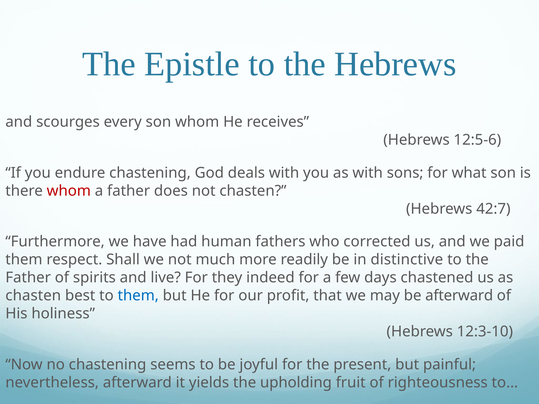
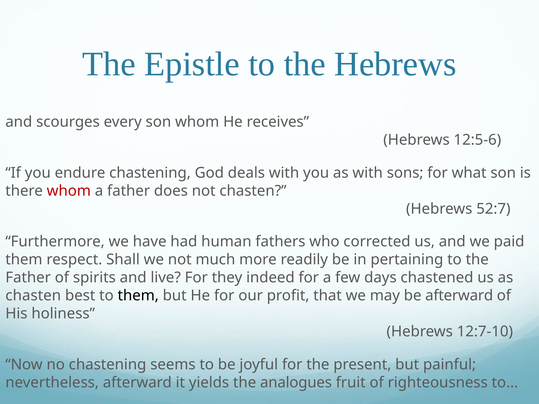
42:7: 42:7 -> 52:7
distinctive: distinctive -> pertaining
them at (138, 296) colour: blue -> black
12:3-10: 12:3-10 -> 12:7-10
upholding: upholding -> analogues
